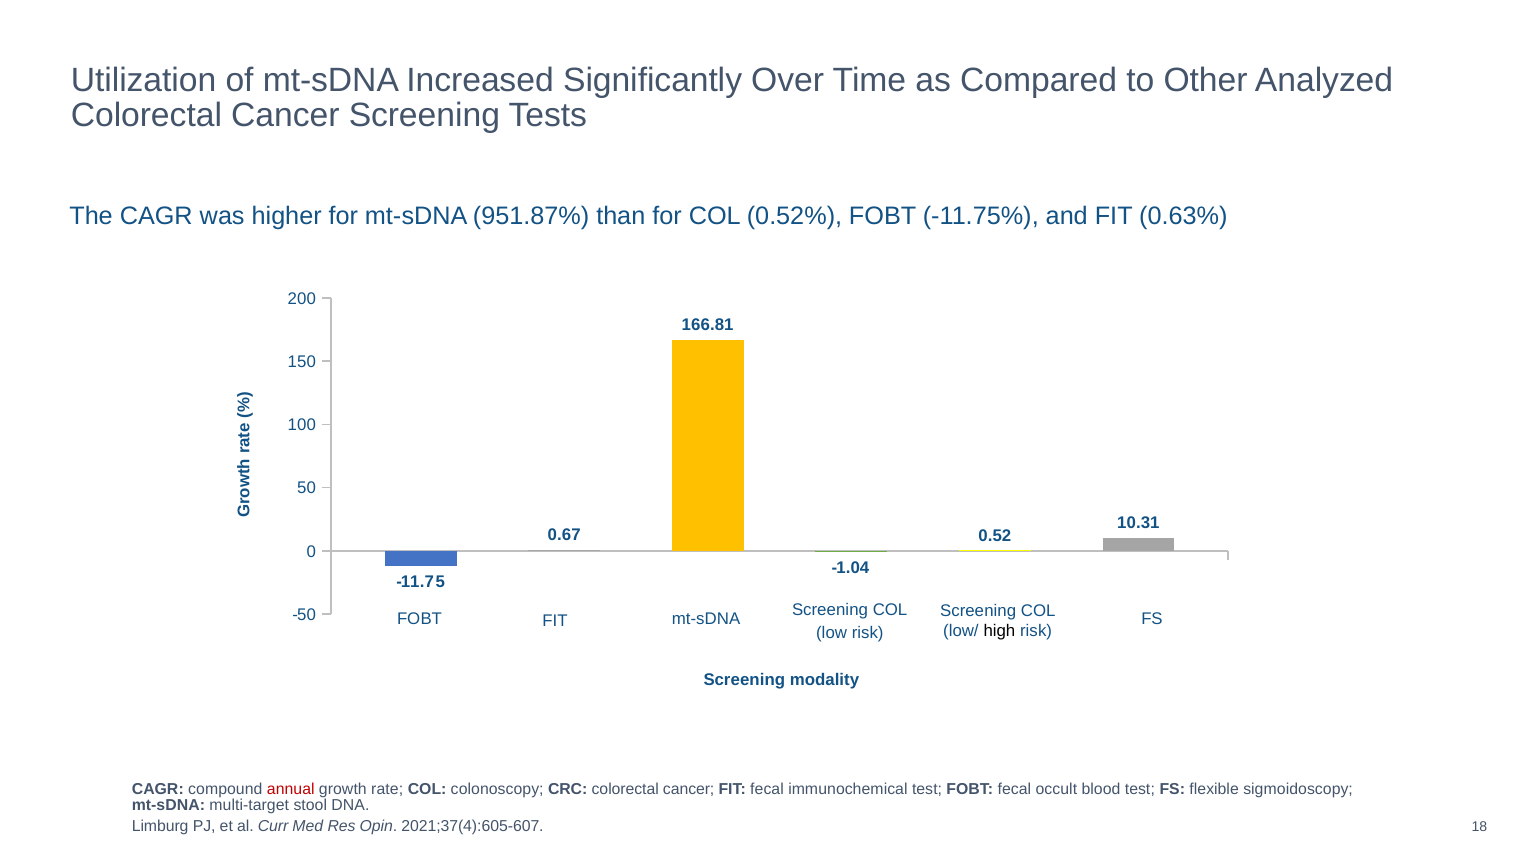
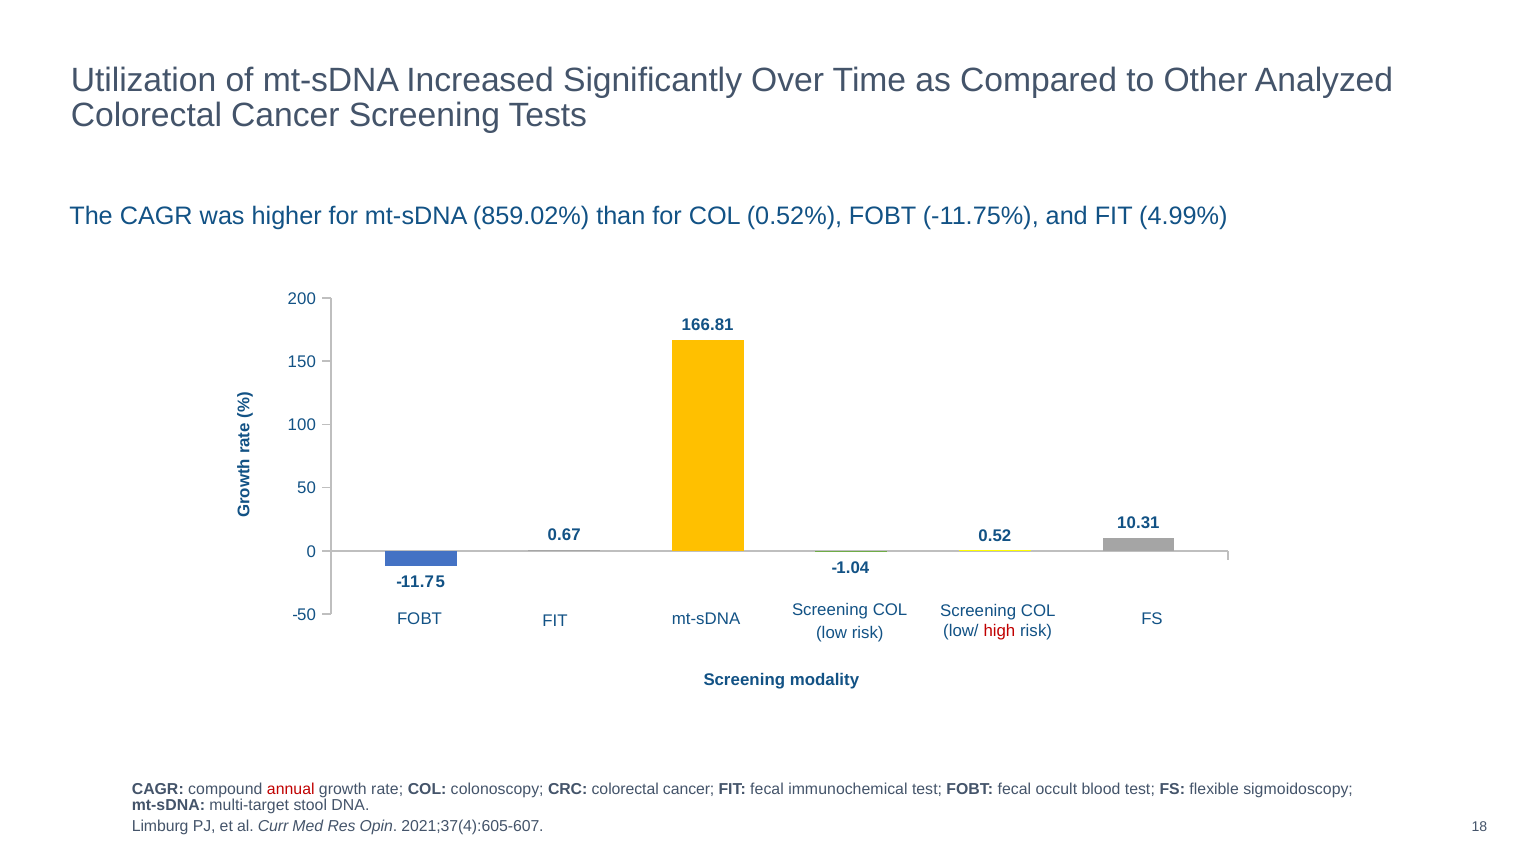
951.87%: 951.87% -> 859.02%
0.63%: 0.63% -> 4.99%
high colour: black -> red
